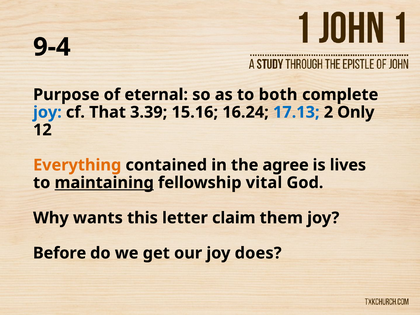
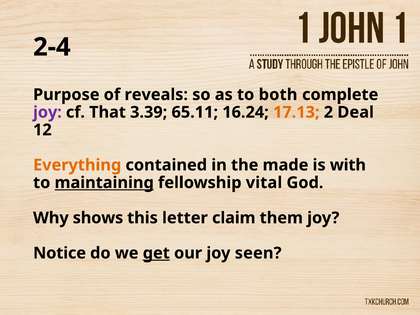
9-4: 9-4 -> 2-4
eternal: eternal -> reveals
joy at (47, 112) colour: blue -> purple
15.16: 15.16 -> 65.11
17.13 colour: blue -> orange
Only: Only -> Deal
agree: agree -> made
lives: lives -> with
wants: wants -> shows
Before: Before -> Notice
get underline: none -> present
does: does -> seen
